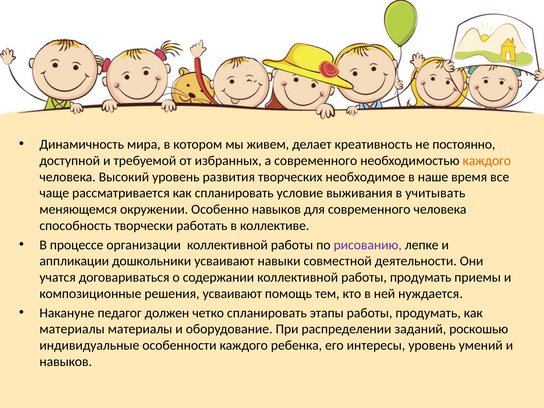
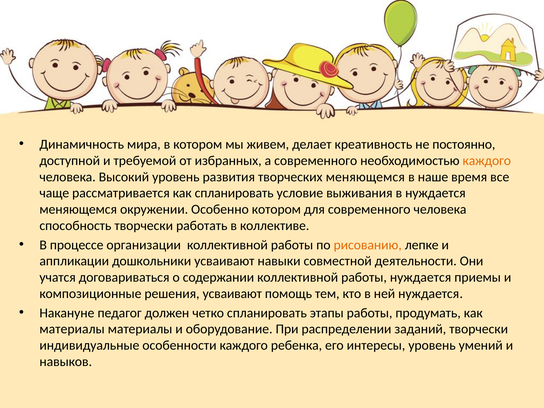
творческих необходимое: необходимое -> меняющемся
в учитывать: учитывать -> нуждается
Особенно навыков: навыков -> котором
рисованию colour: purple -> orange
коллективной работы продумать: продумать -> нуждается
заданий роскошью: роскошью -> творчески
